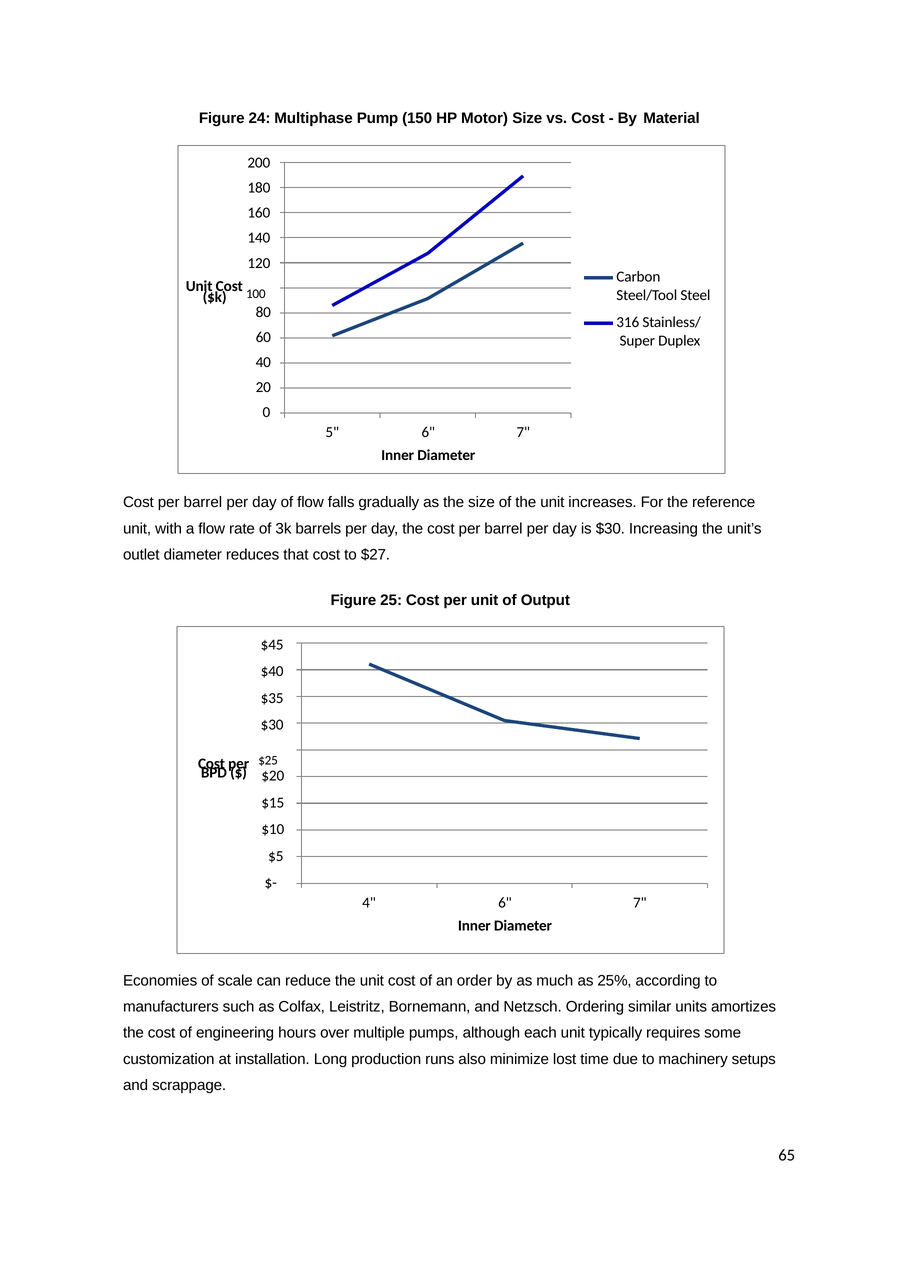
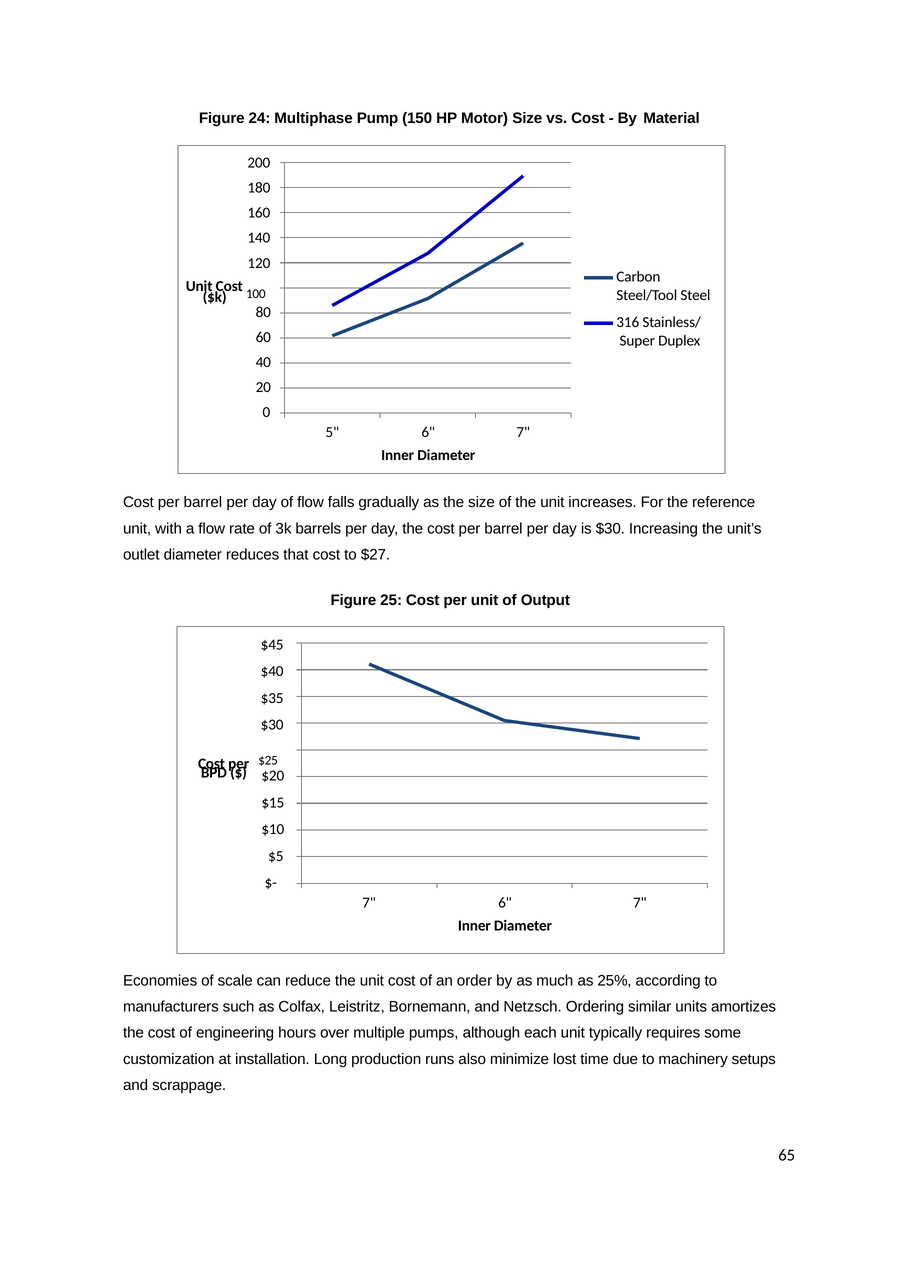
4 at (369, 903): 4 -> 7
